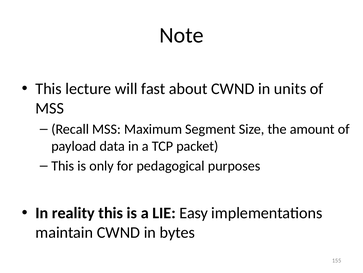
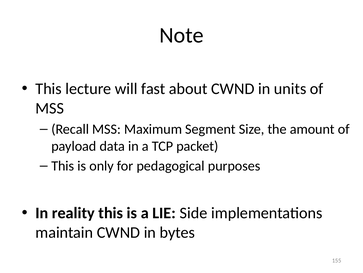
Easy: Easy -> Side
